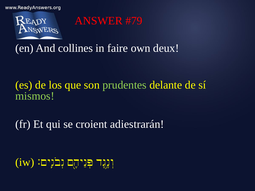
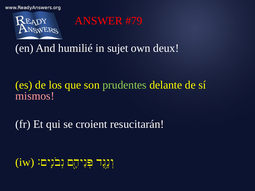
collines: collines -> humilié
faire: faire -> sujet
mismos colour: light green -> pink
adiestrarán: adiestrarán -> resucitarán
